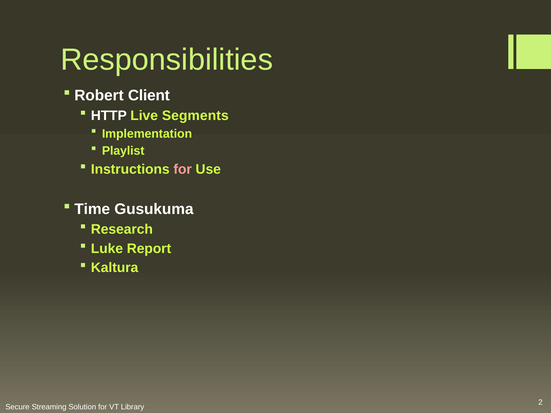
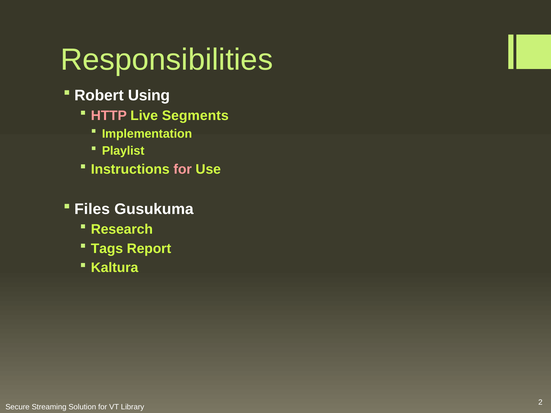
Client: Client -> Using
HTTP colour: white -> pink
Time: Time -> Files
Luke: Luke -> Tags
